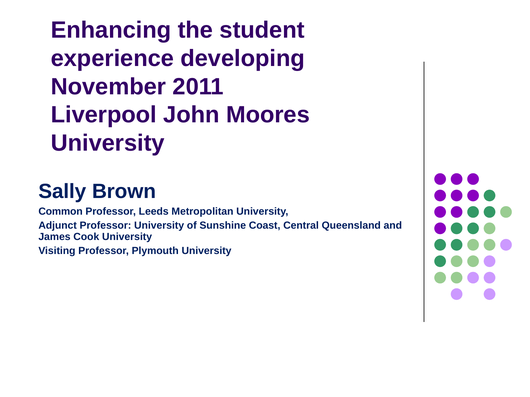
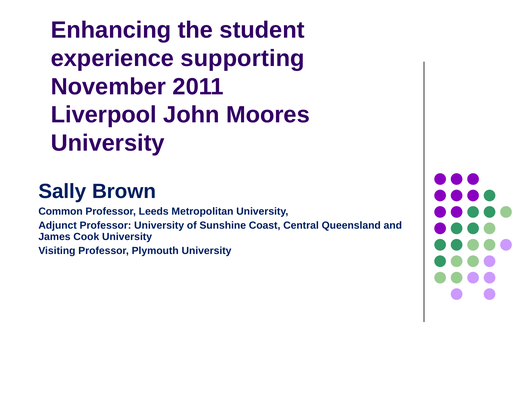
developing: developing -> supporting
